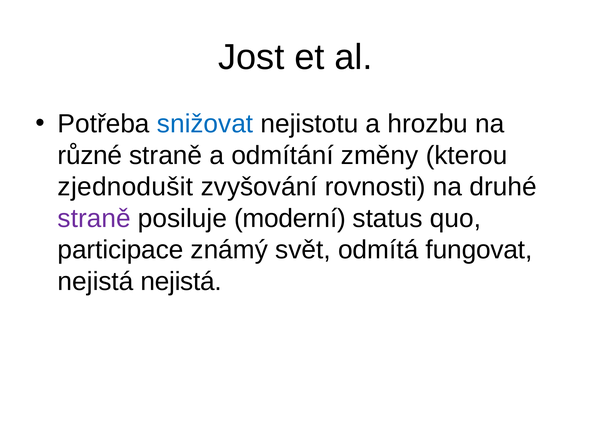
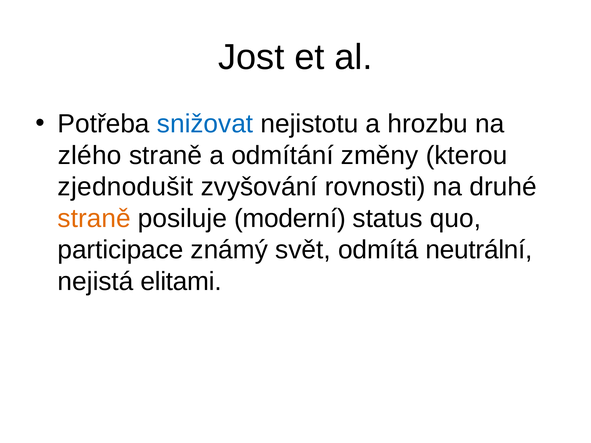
různé: různé -> zlého
straně at (94, 219) colour: purple -> orange
fungovat: fungovat -> neutrální
nejistá nejistá: nejistá -> elitami
